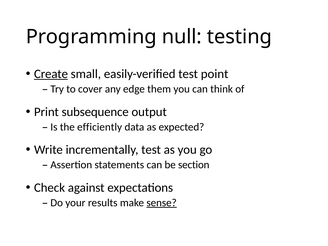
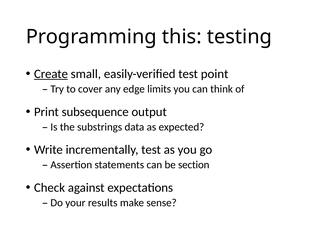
null: null -> this
them: them -> limits
efficiently: efficiently -> substrings
sense underline: present -> none
